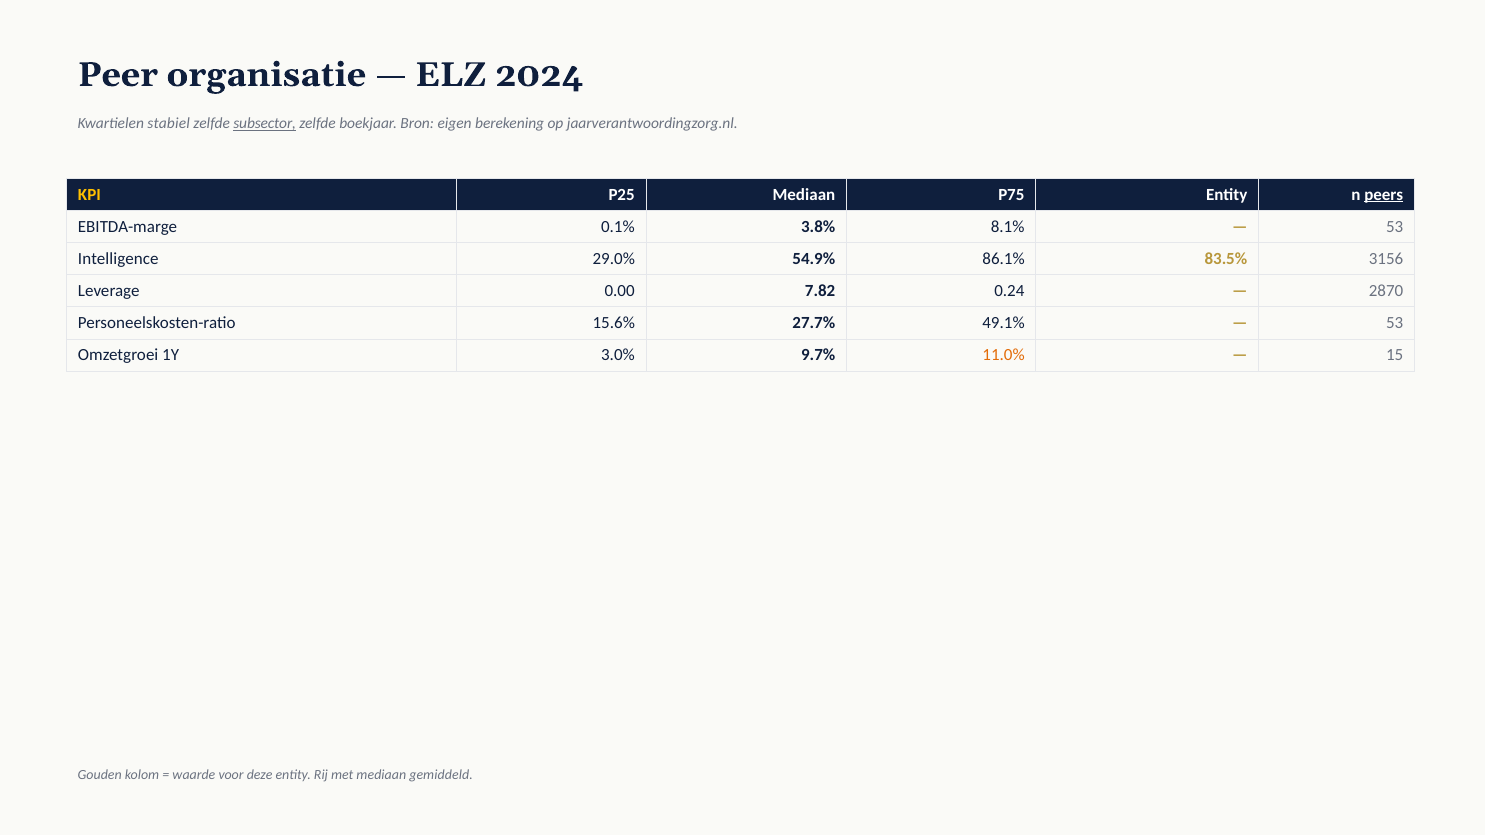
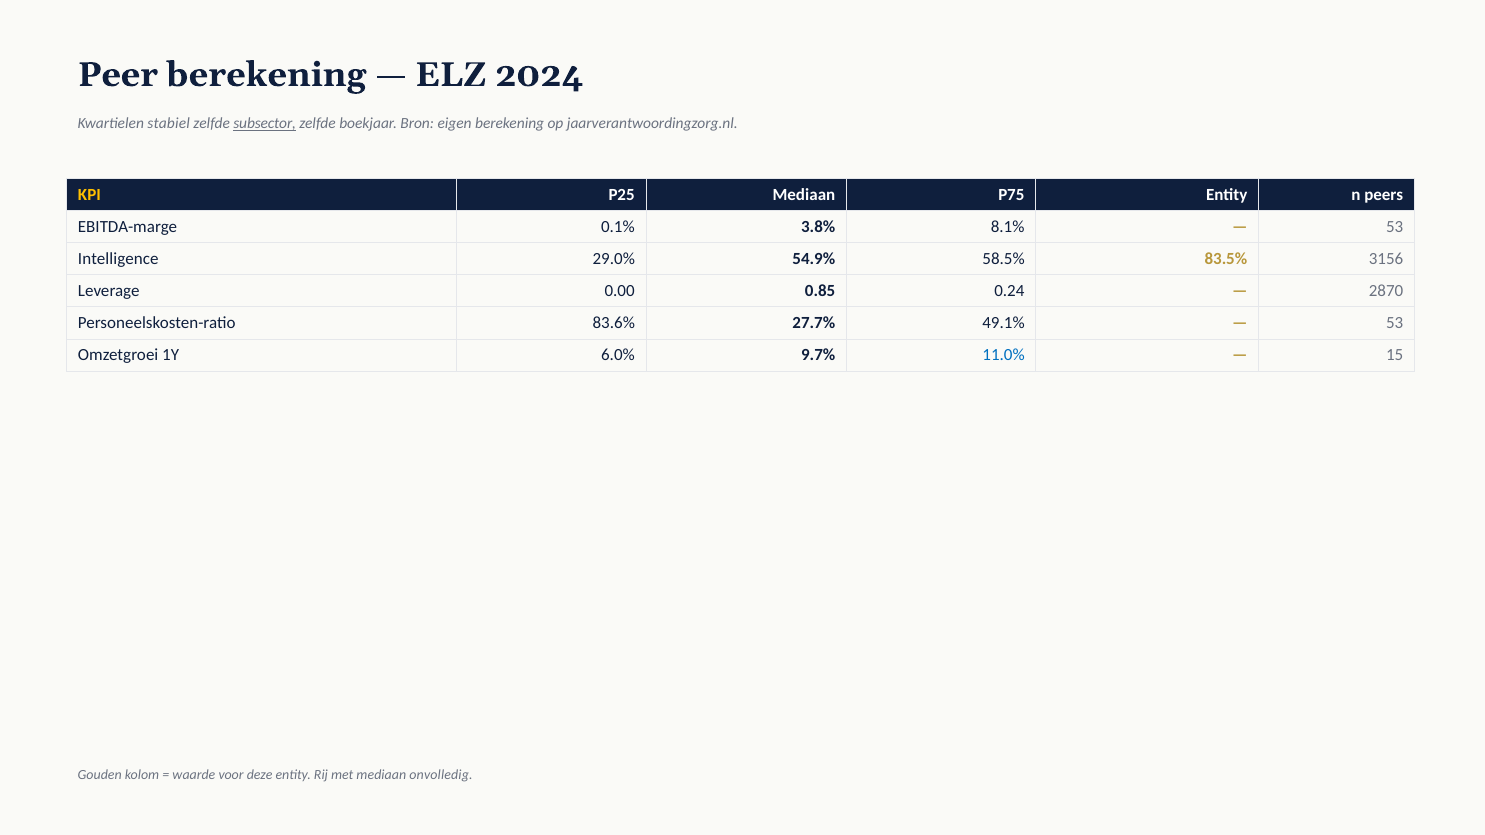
Peer organisatie: organisatie -> berekening
peers underline: present -> none
86.1%: 86.1% -> 58.5%
7.82: 7.82 -> 0.85
15.6%: 15.6% -> 83.6%
3.0%: 3.0% -> 6.0%
11.0% colour: orange -> blue
gemiddeld: gemiddeld -> onvolledig
